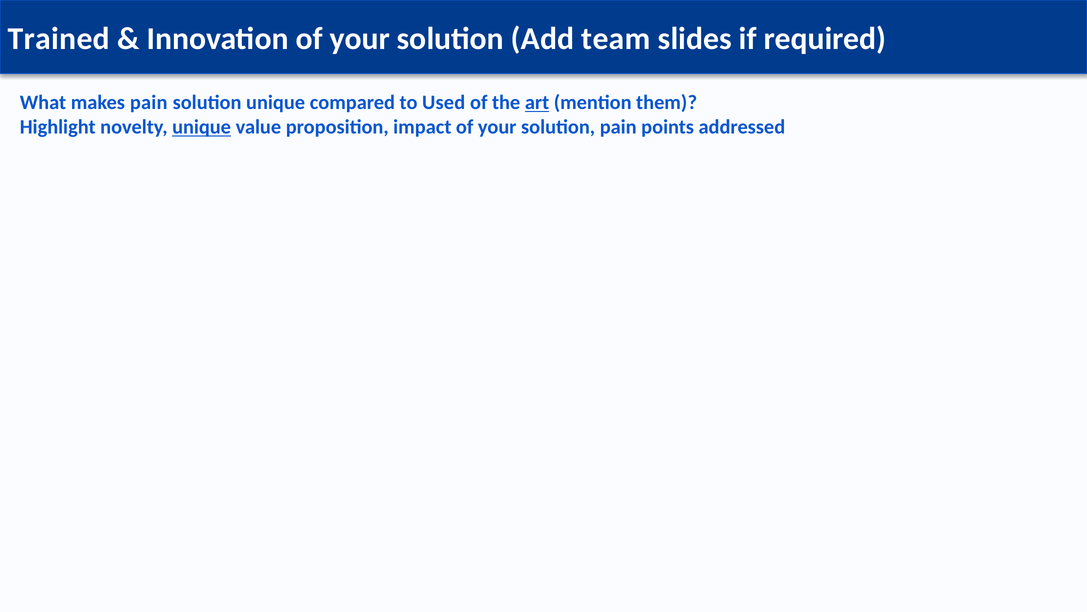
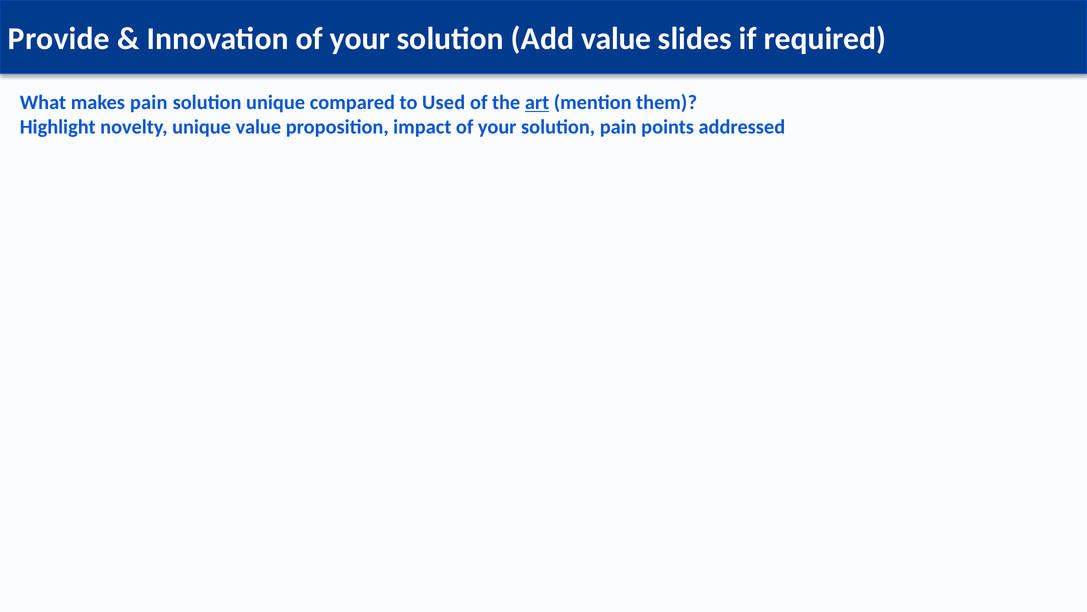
Trained: Trained -> Provide
Add team: team -> value
unique at (202, 127) underline: present -> none
